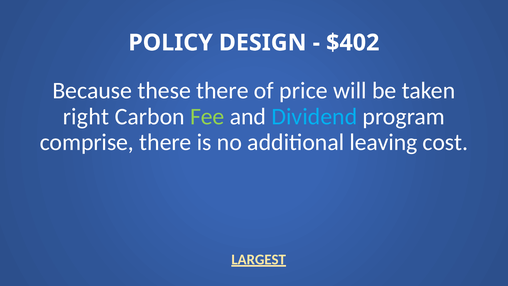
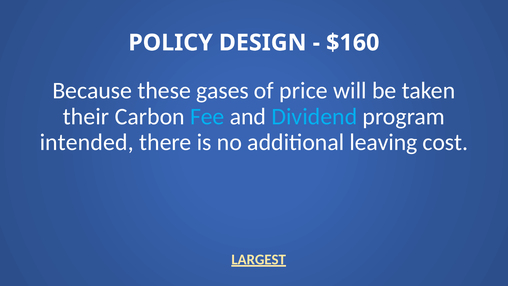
$402: $402 -> $160
these there: there -> gases
right: right -> their
Fee colour: light green -> light blue
comprise: comprise -> intended
